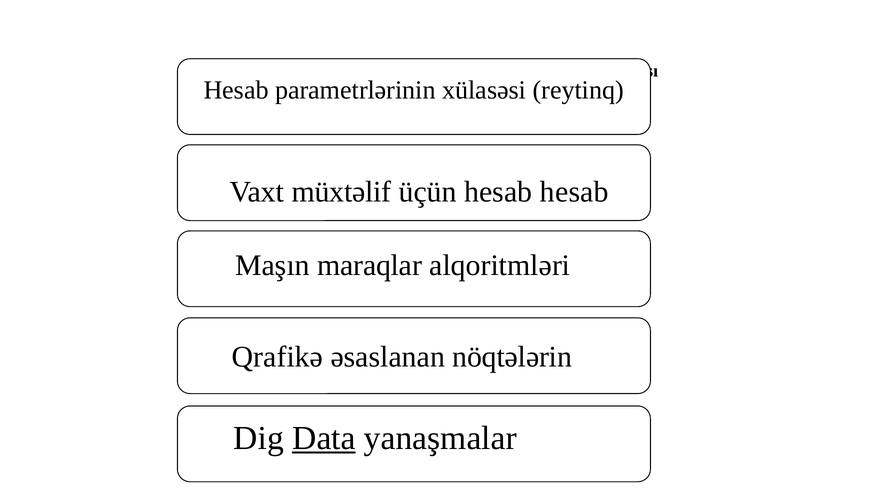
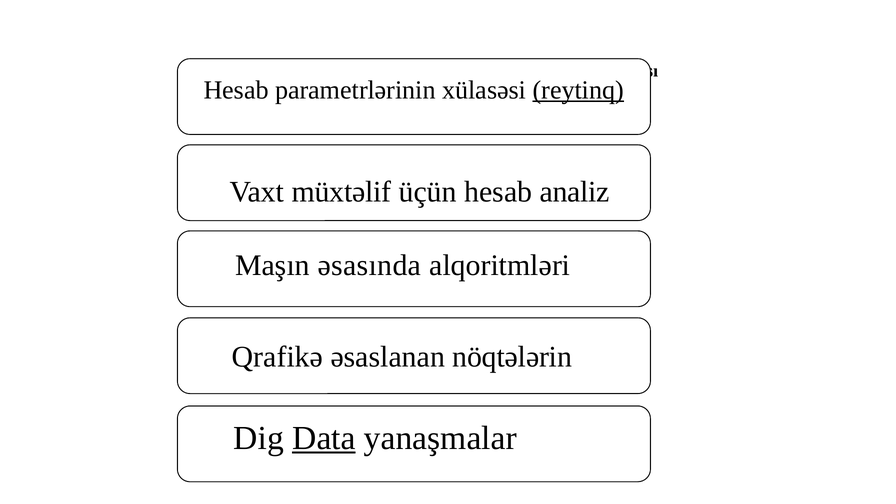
reytinq underline: none -> present
hesab hesab: hesab -> analiz
maraqlar: maraqlar -> əsasında
